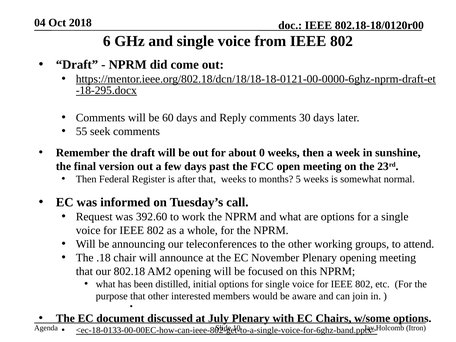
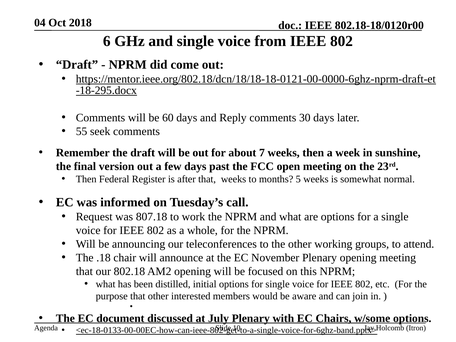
0: 0 -> 7
392.60: 392.60 -> 807.18
